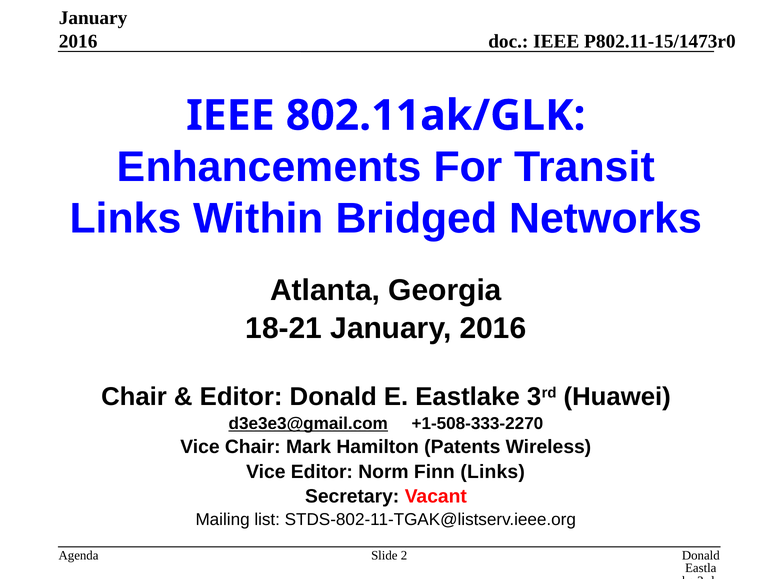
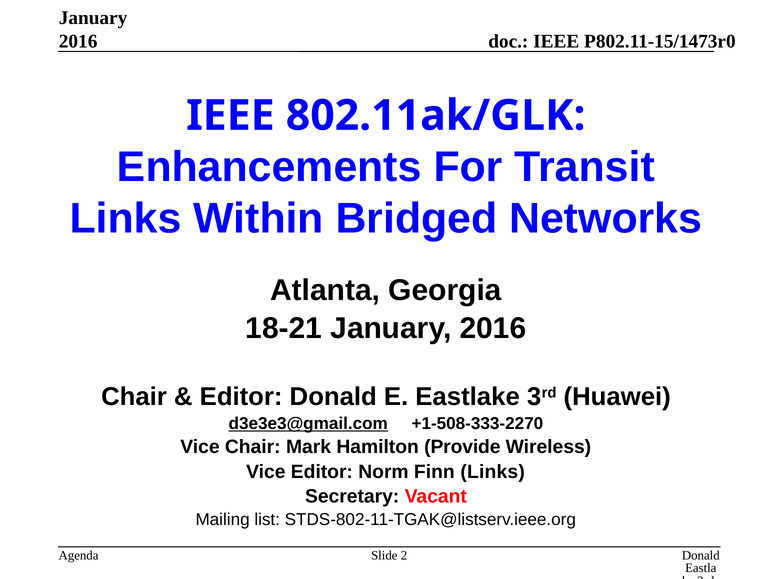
Patents: Patents -> Provide
